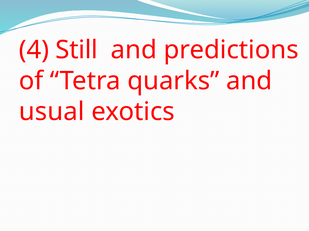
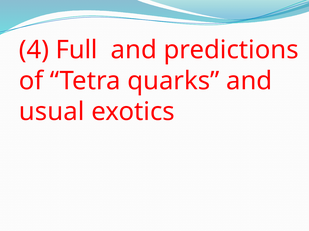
Still: Still -> Full
